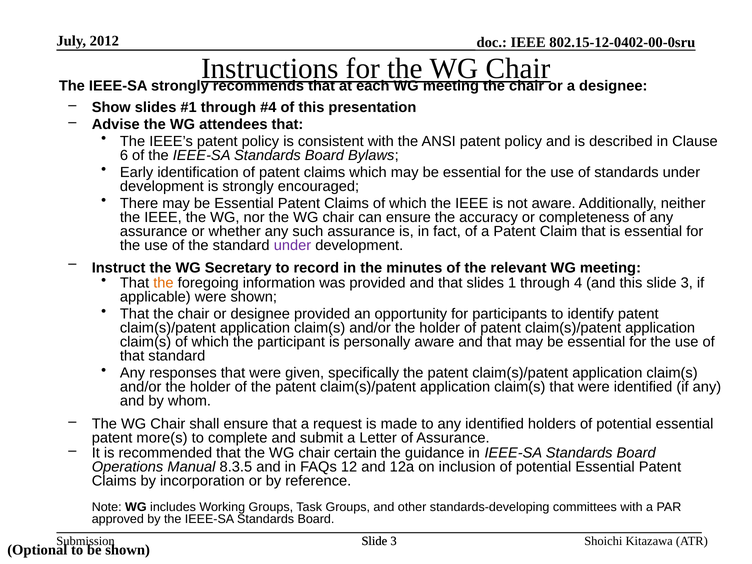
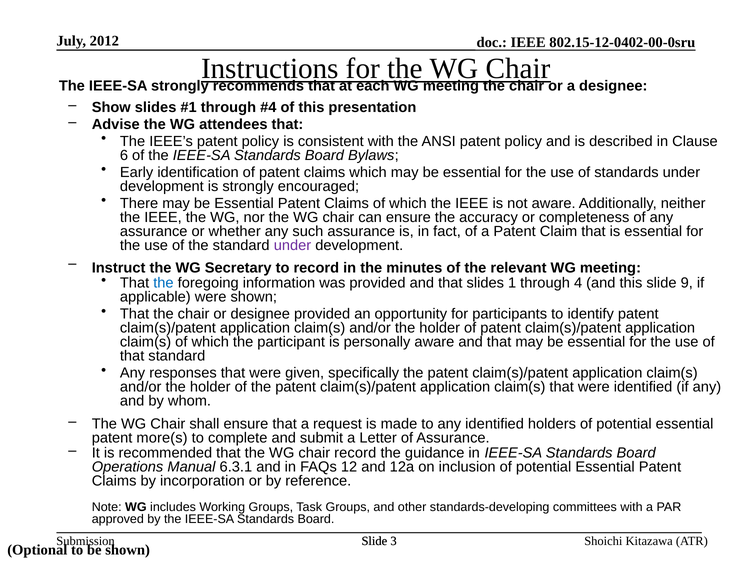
the at (163, 283) colour: orange -> blue
this slide 3: 3 -> 9
chair certain: certain -> record
8.3.5: 8.3.5 -> 6.3.1
